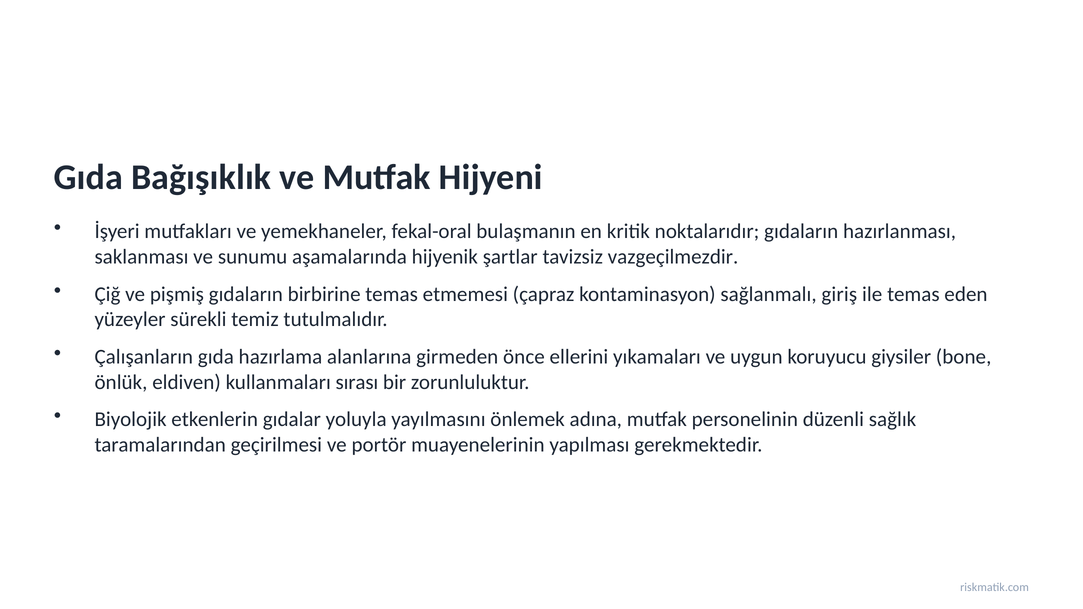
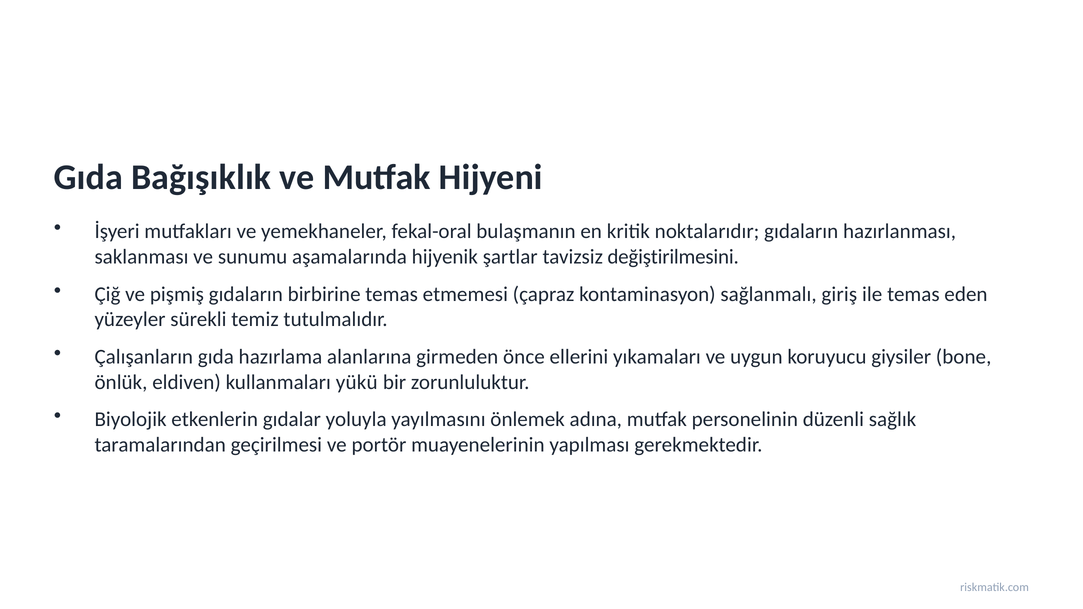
vazgeçilmezdir: vazgeçilmezdir -> değiştirilmesini
sırası: sırası -> yükü
